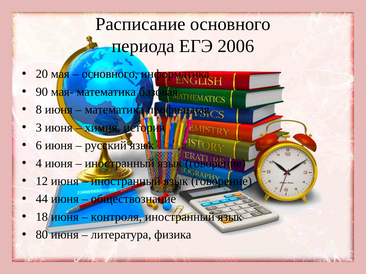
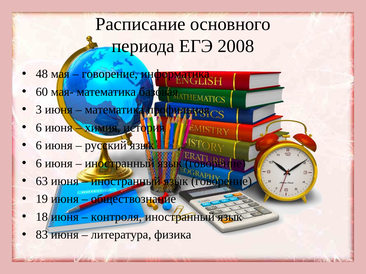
2006: 2006 -> 2008
20: 20 -> 48
основного at (110, 74): основного -> говорение
90: 90 -> 60
8: 8 -> 3
3 at (39, 128): 3 -> 6
4 at (39, 164): 4 -> 6
12: 12 -> 63
44: 44 -> 19
80: 80 -> 83
